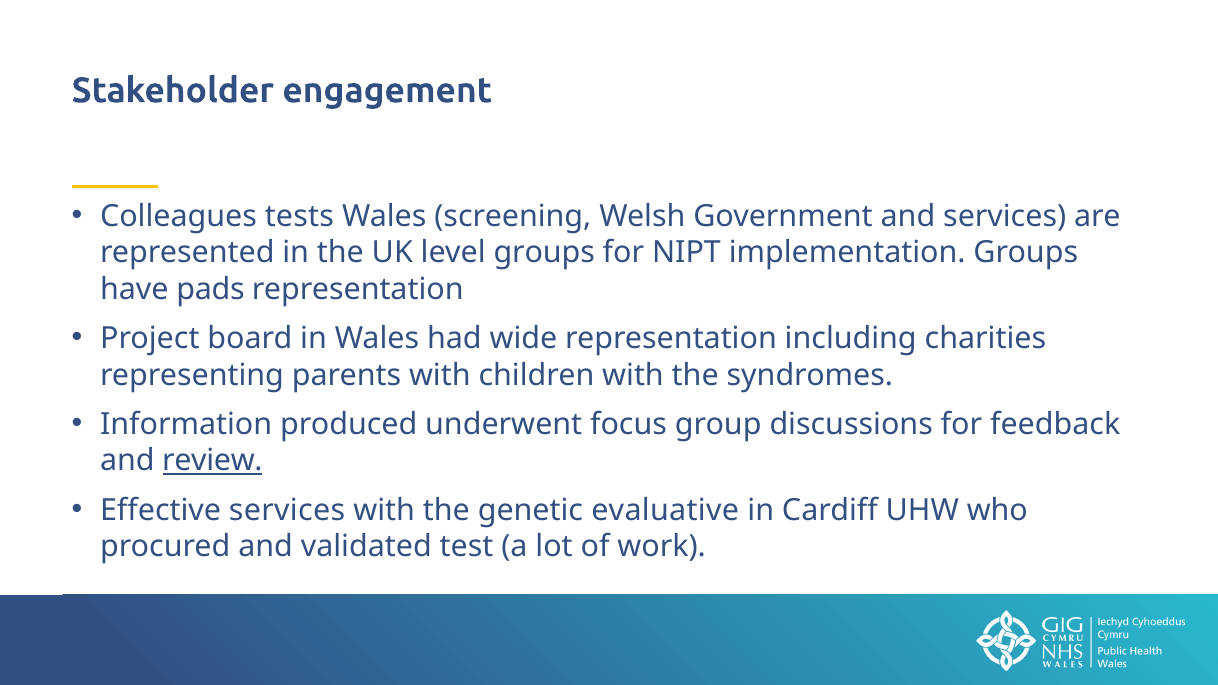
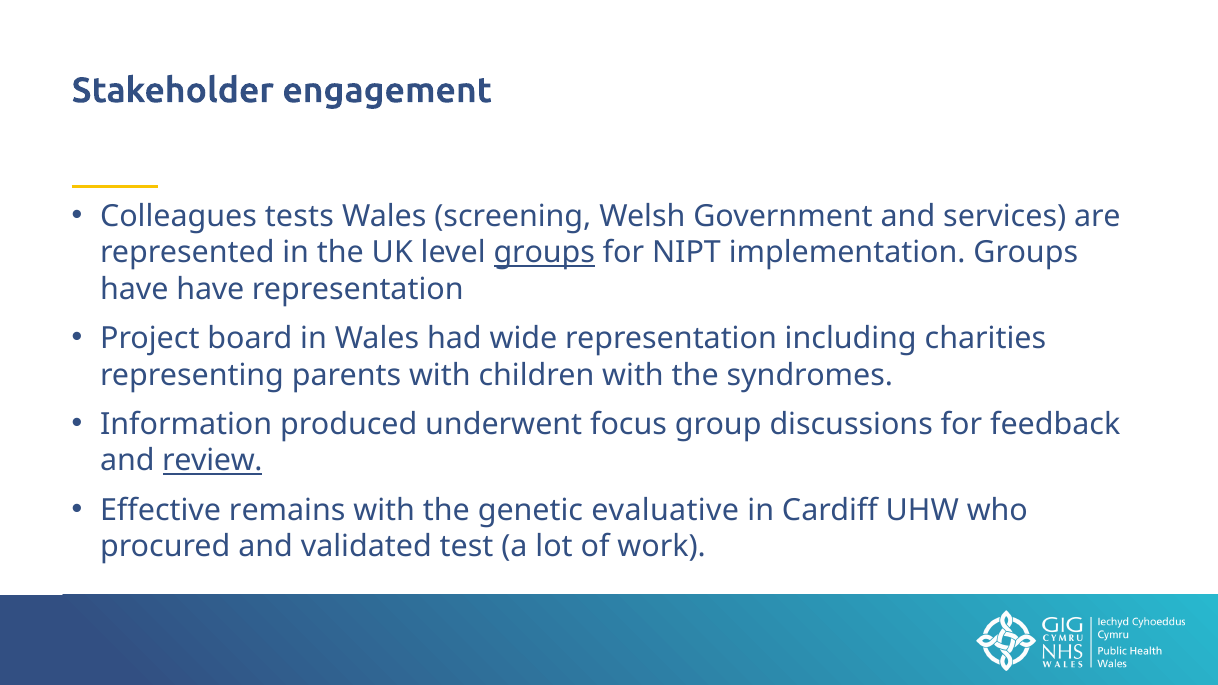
groups at (544, 253) underline: none -> present
have pads: pads -> have
Effective services: services -> remains
